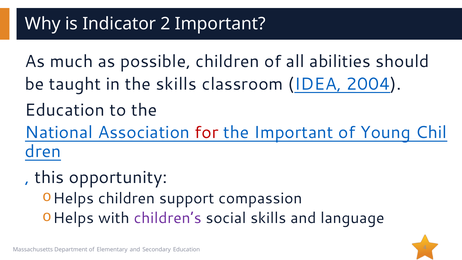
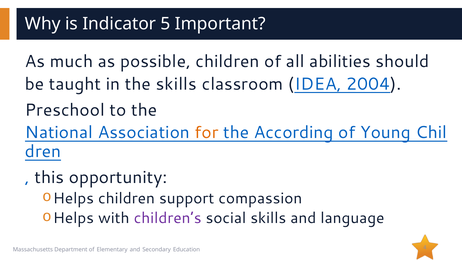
2: 2 -> 5
Education at (65, 110): Education -> Preschool
for colour: red -> orange
the Important: Important -> According
